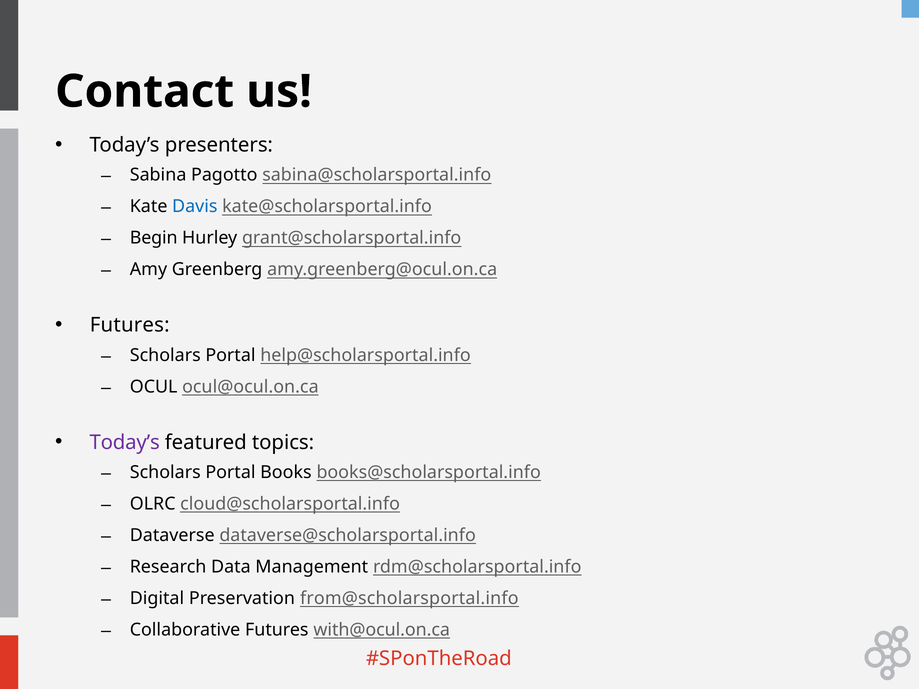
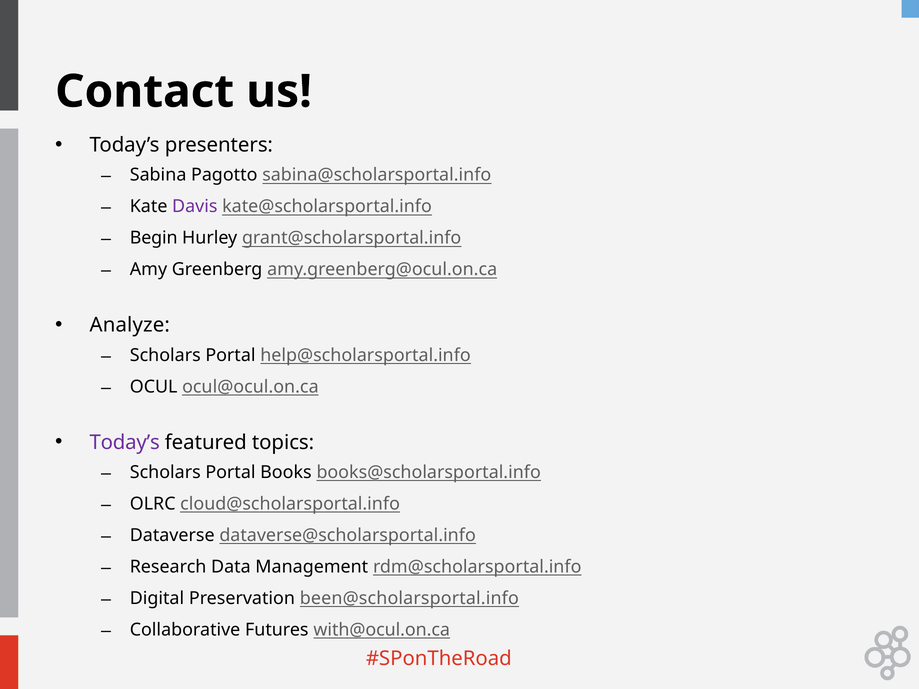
Davis colour: blue -> purple
Futures at (130, 325): Futures -> Analyze
from@scholarsportal.info: from@scholarsportal.info -> been@scholarsportal.info
